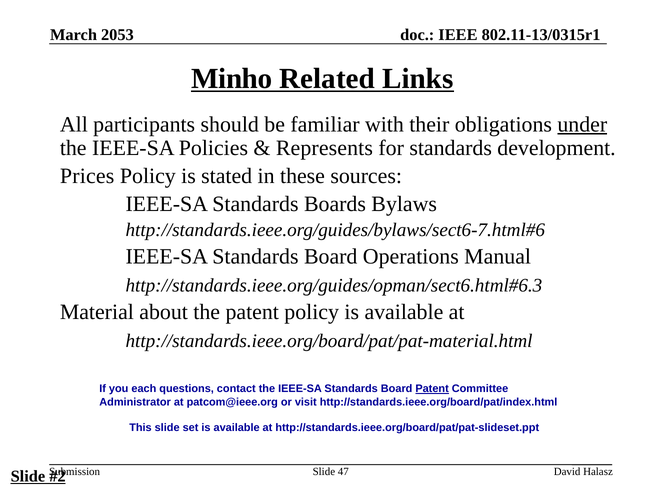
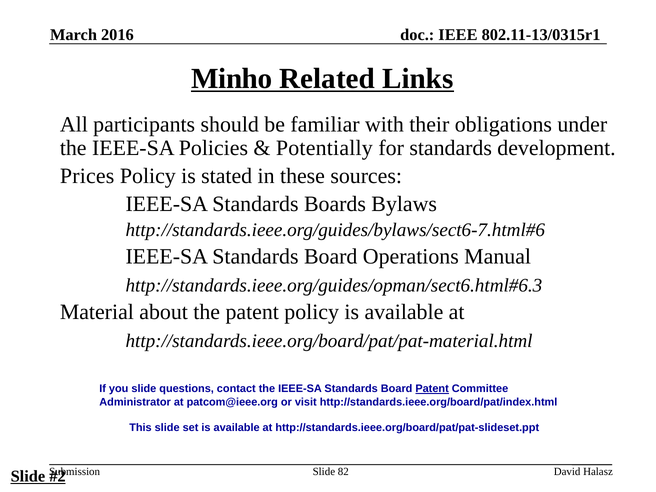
2053: 2053 -> 2016
under underline: present -> none
Represents: Represents -> Potentially
you each: each -> slide
47: 47 -> 82
